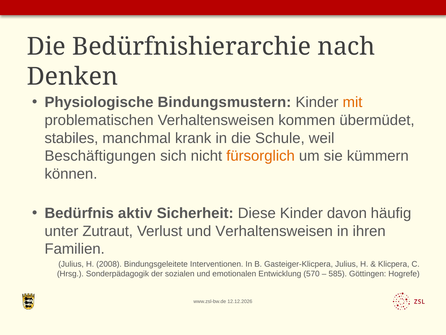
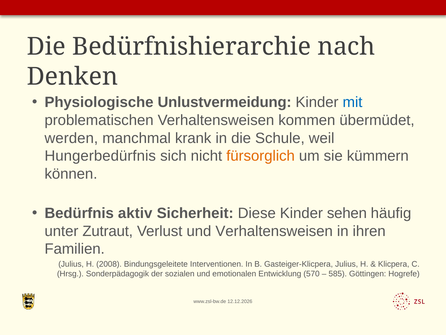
Bindungsmustern: Bindungsmustern -> Unlustvermeidung
mit colour: orange -> blue
stabiles: stabiles -> werden
Beschäftigungen: Beschäftigungen -> Hungerbedürfnis
davon: davon -> sehen
